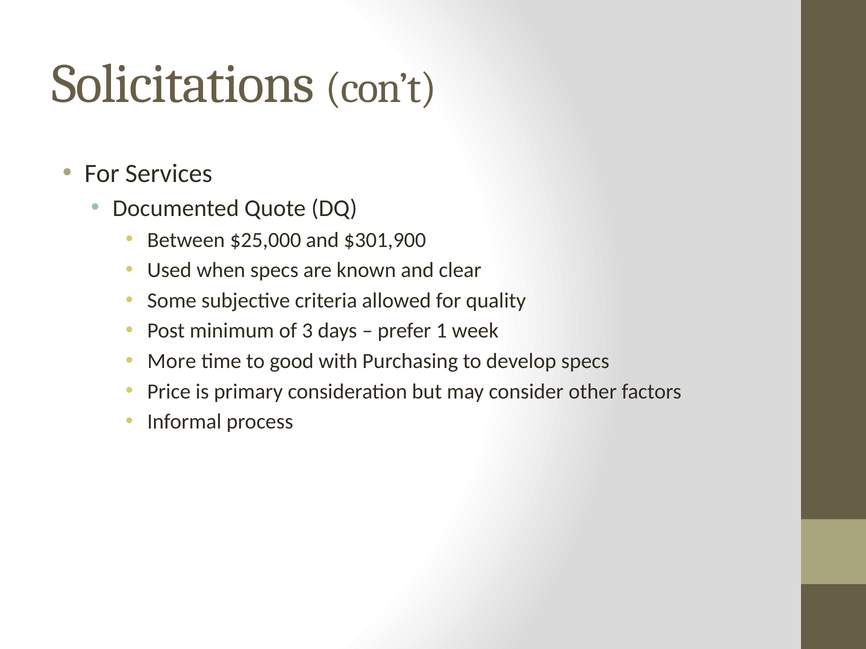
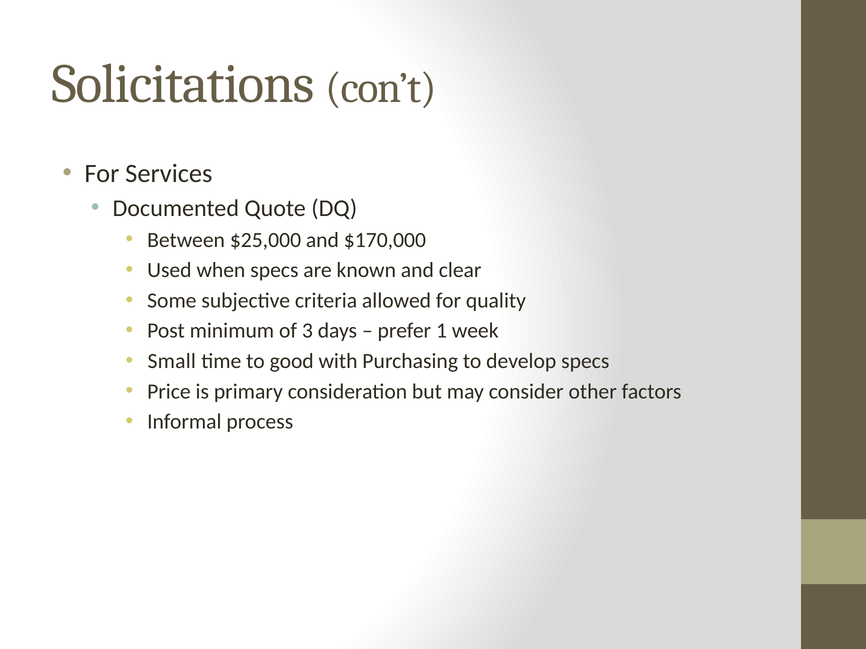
$301,900: $301,900 -> $170,000
More: More -> Small
